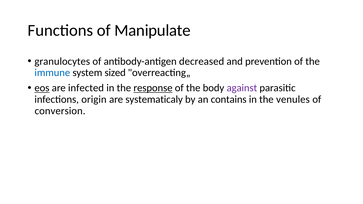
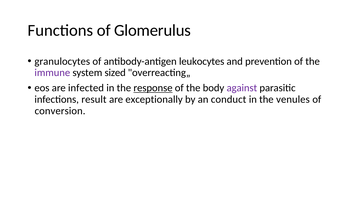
Manipulate: Manipulate -> Glomerulus
decreased: decreased -> leukocytes
immune colour: blue -> purple
eos underline: present -> none
origin: origin -> result
systematicaly: systematicaly -> exceptionally
contains: contains -> conduct
